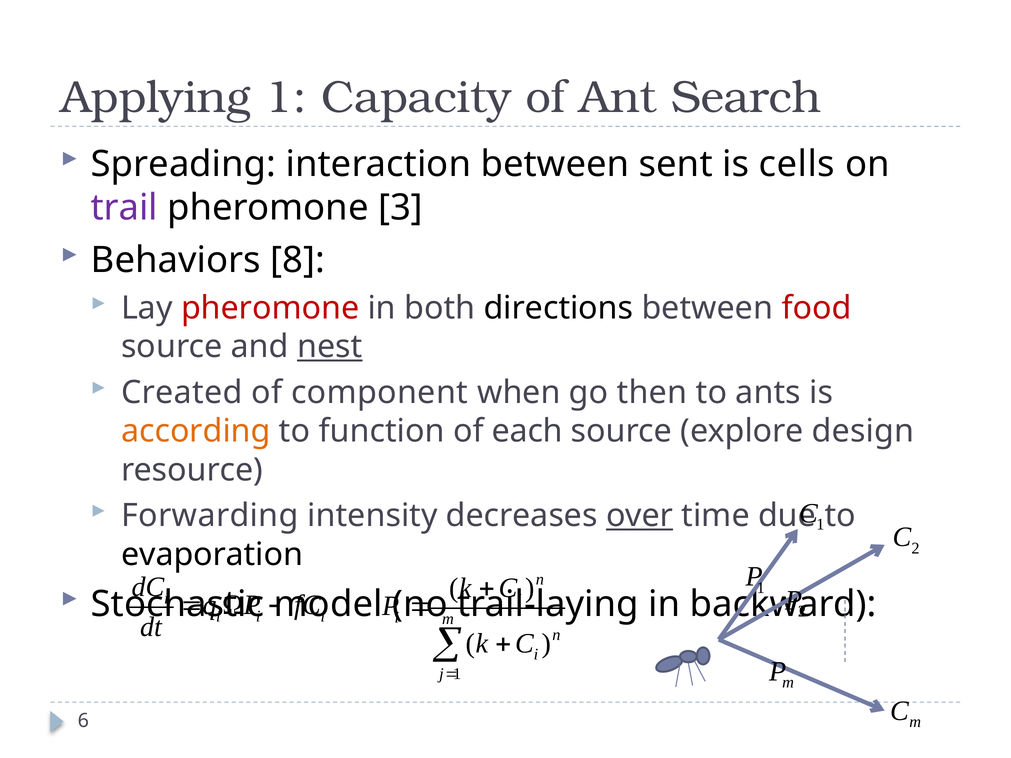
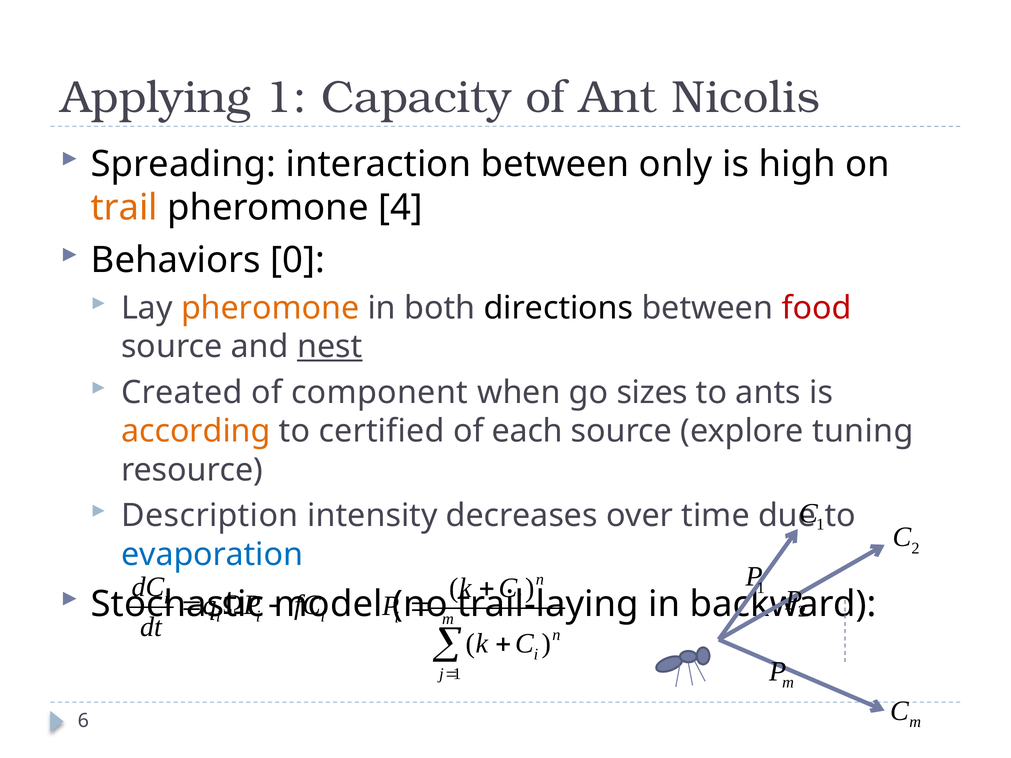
Search: Search -> Nicolis
sent: sent -> only
cells: cells -> high
trail colour: purple -> orange
3: 3 -> 4
8: 8 -> 0
pheromone at (270, 308) colour: red -> orange
then: then -> sizes
function: function -> certified
design: design -> tuning
Forwarding: Forwarding -> Description
over underline: present -> none
evaporation colour: black -> blue
